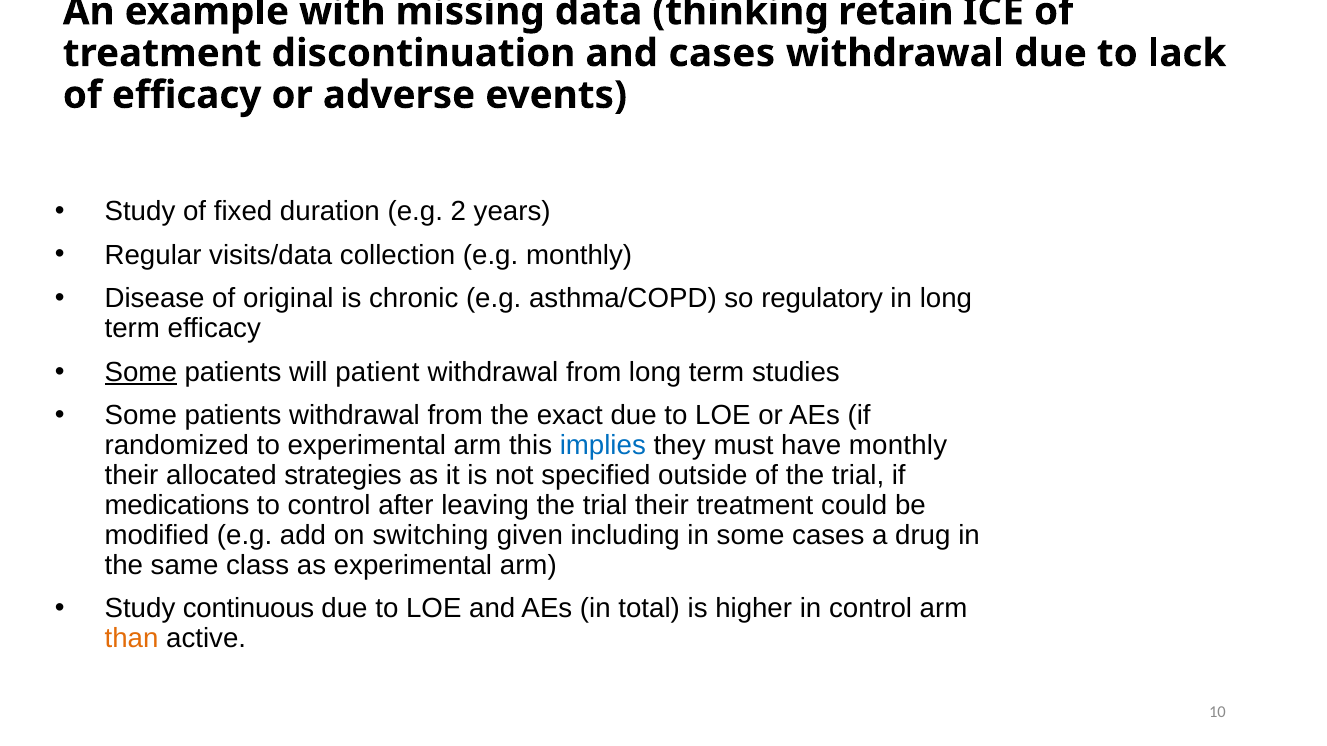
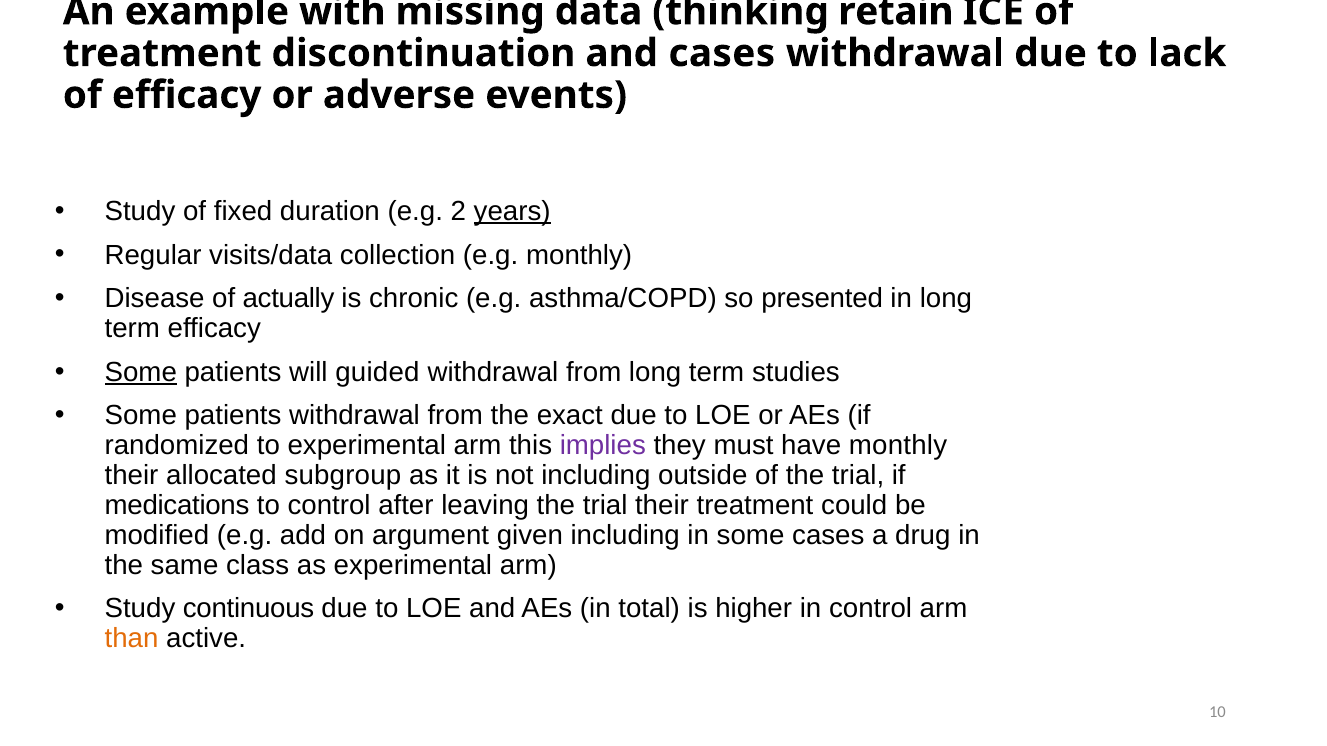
years underline: none -> present
original: original -> actually
regulatory: regulatory -> presented
patient: patient -> guided
implies colour: blue -> purple
strategies: strategies -> subgroup
not specified: specified -> including
switching: switching -> argument
